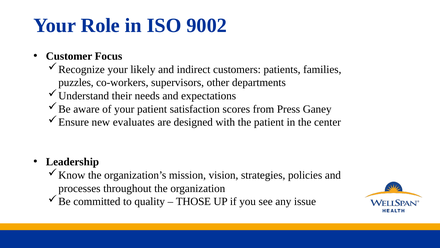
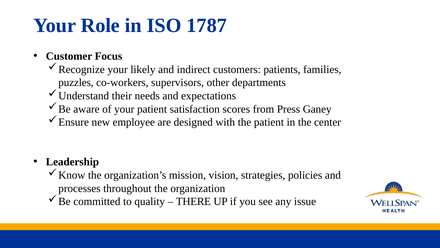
9002: 9002 -> 1787
evaluates: evaluates -> employee
THOSE: THOSE -> THERE
